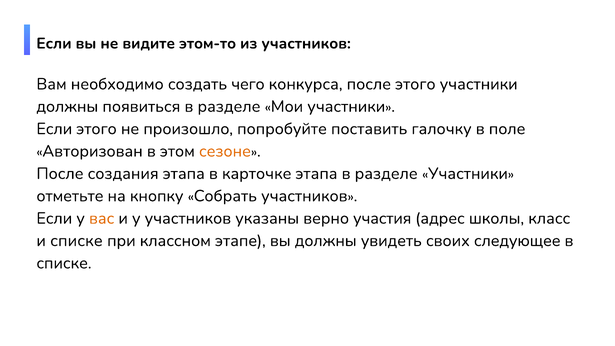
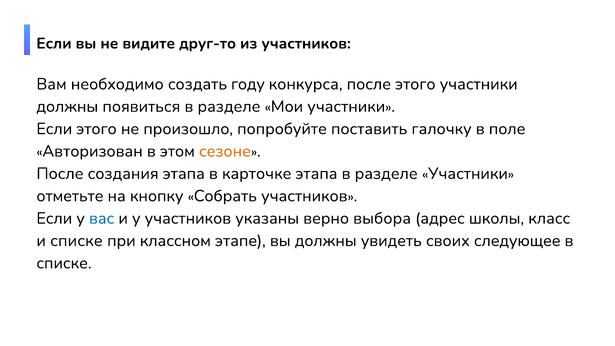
этом-то: этом-то -> друг-то
чего: чего -> году
вас colour: orange -> blue
участия: участия -> выбора
